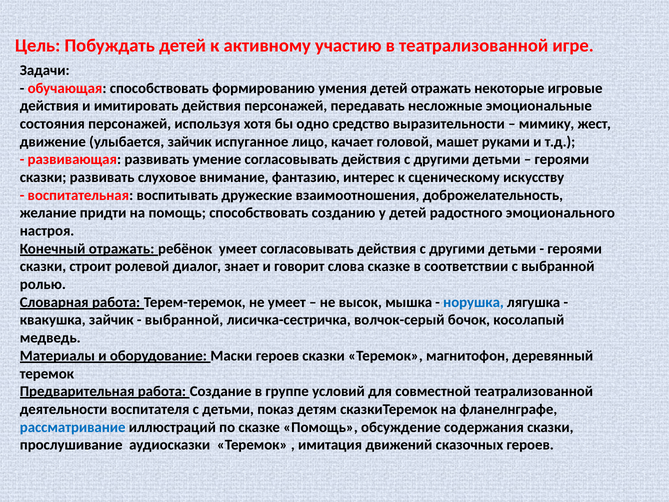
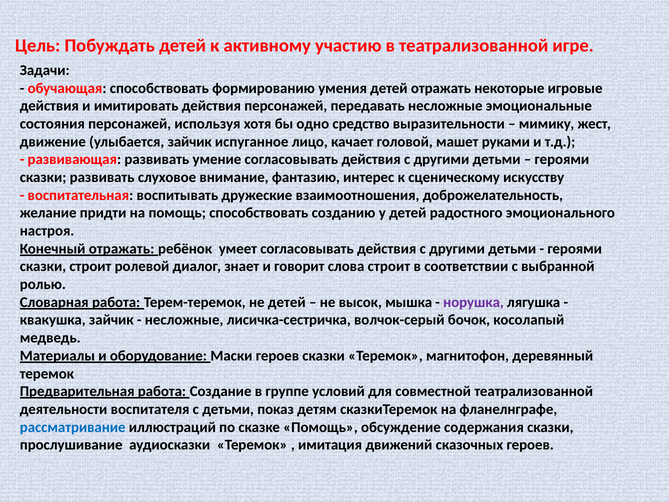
слова сказке: сказке -> строит
не умеет: умеет -> детей
норушка colour: blue -> purple
выбранной at (184, 320): выбранной -> несложные
